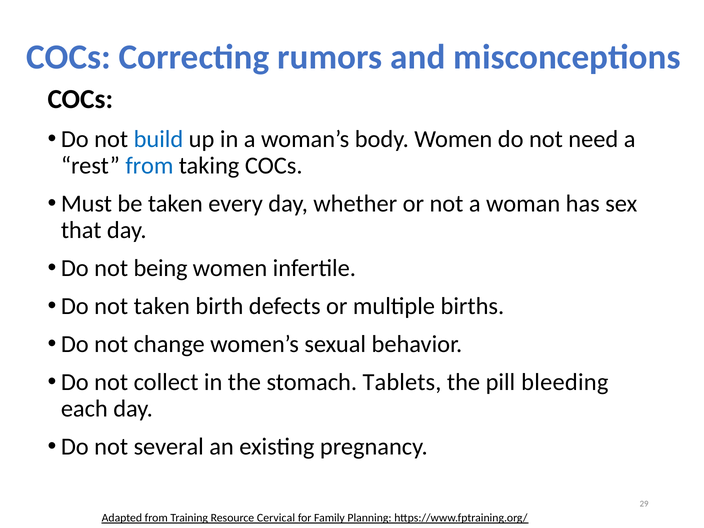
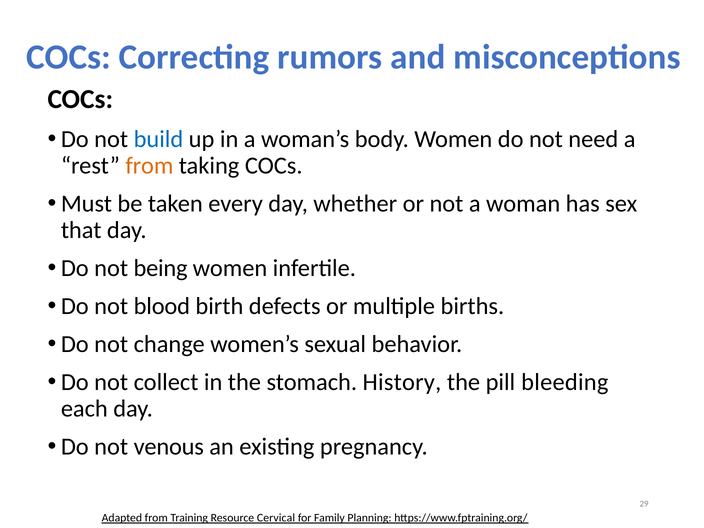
from at (149, 165) colour: blue -> orange
not taken: taken -> blood
Tablets: Tablets -> History
several: several -> venous
